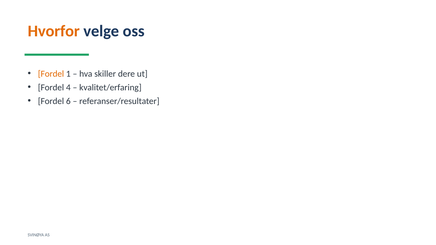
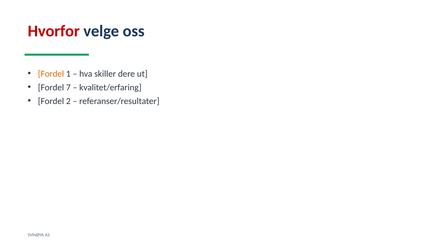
Hvorfor colour: orange -> red
4: 4 -> 7
6: 6 -> 2
